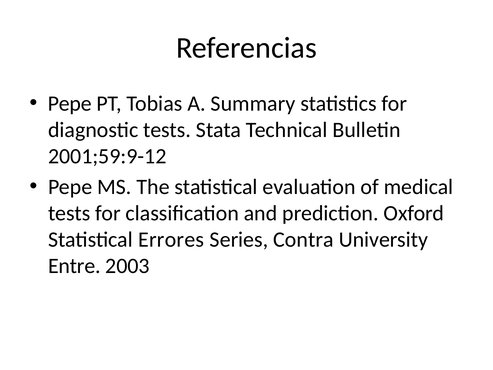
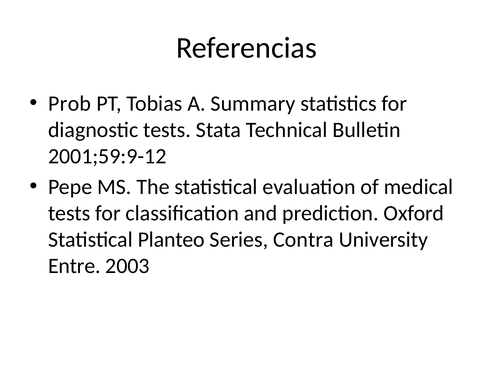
Pepe at (70, 103): Pepe -> Prob
Errores: Errores -> Planteo
